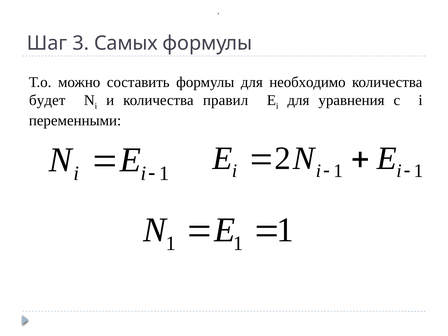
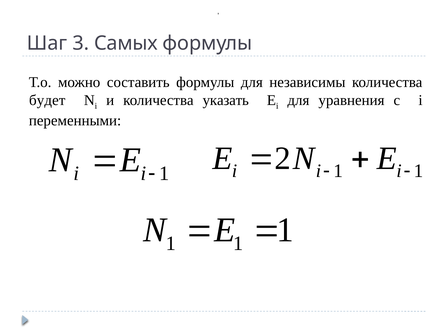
необходимо: необходимо -> независимы
правил: правил -> указать
